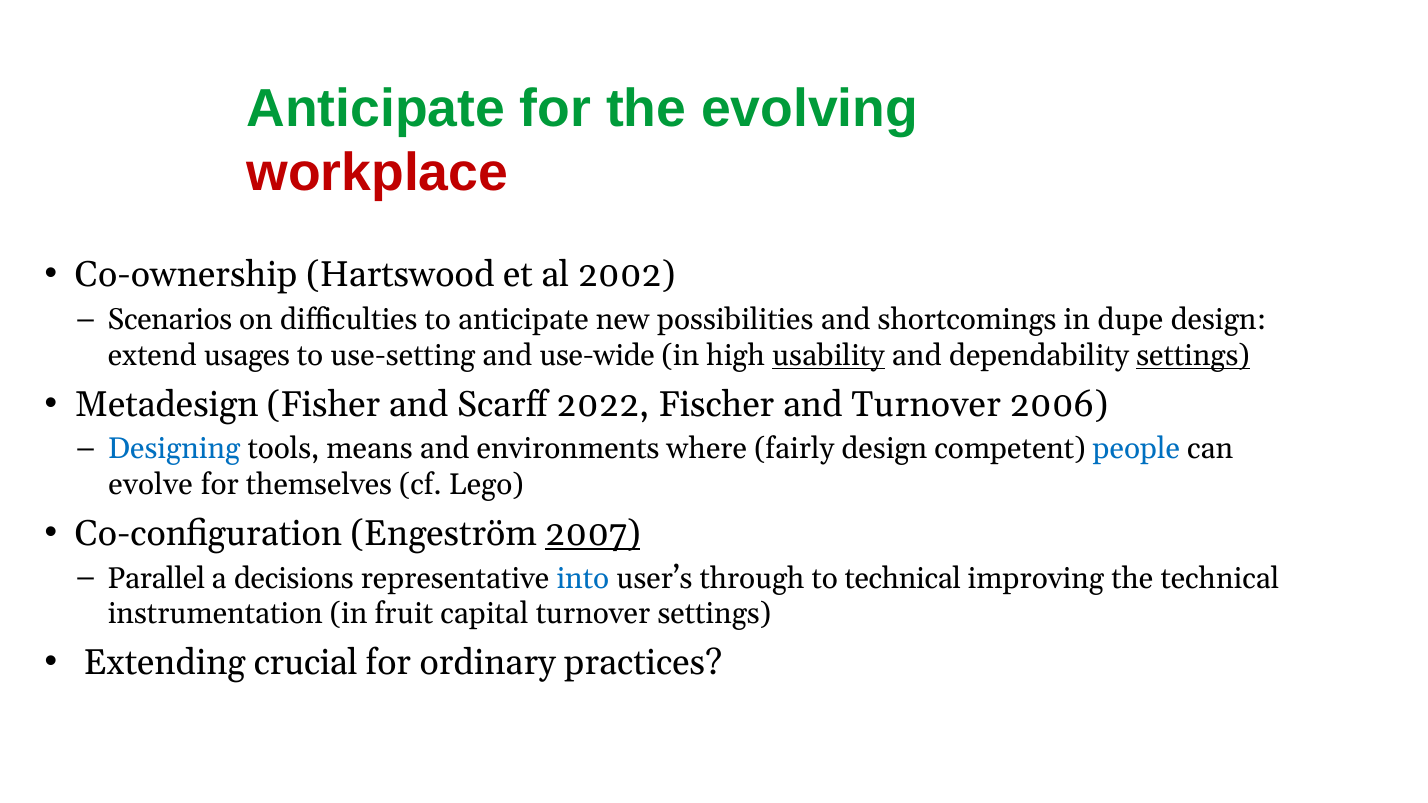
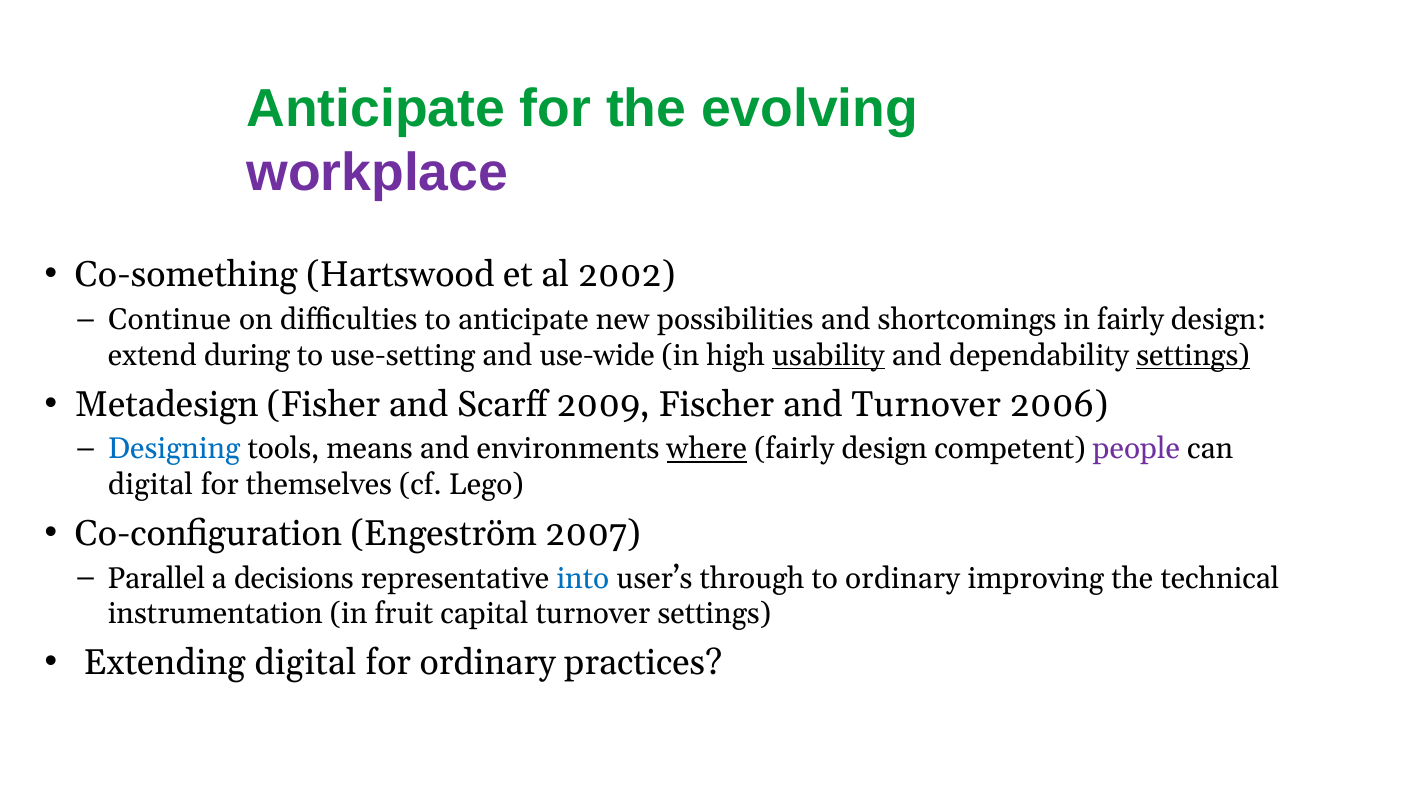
workplace colour: red -> purple
Co-ownership: Co-ownership -> Co-something
Scenarios: Scenarios -> Continue
in dupe: dupe -> fairly
usages: usages -> during
2022: 2022 -> 2009
where underline: none -> present
people colour: blue -> purple
evolve at (151, 485): evolve -> digital
2007 underline: present -> none
to technical: technical -> ordinary
Extending crucial: crucial -> digital
